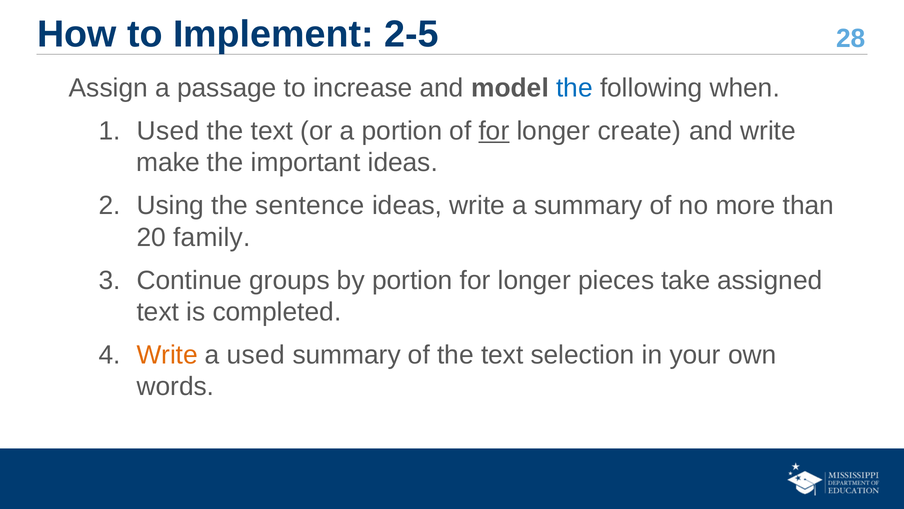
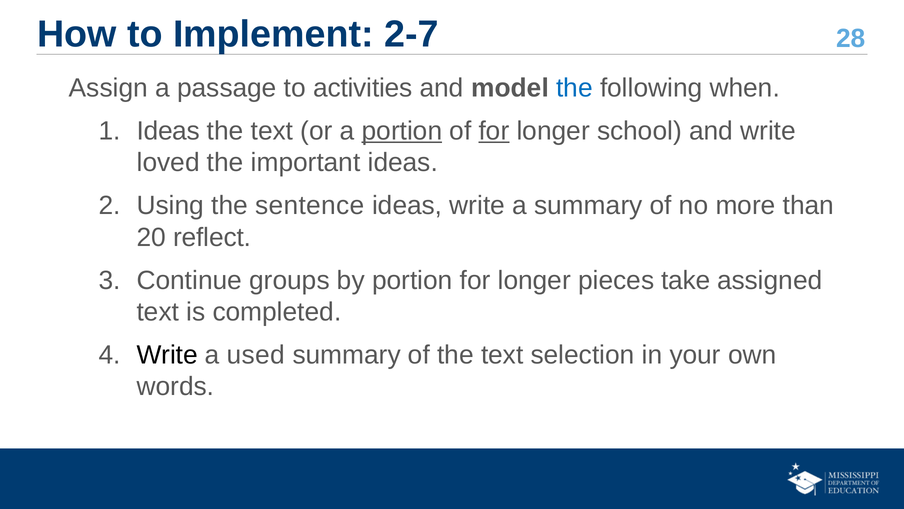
2-5: 2-5 -> 2-7
increase: increase -> activities
Used at (168, 131): Used -> Ideas
portion at (402, 131) underline: none -> present
create: create -> school
make: make -> loved
family: family -> reflect
Write at (167, 355) colour: orange -> black
